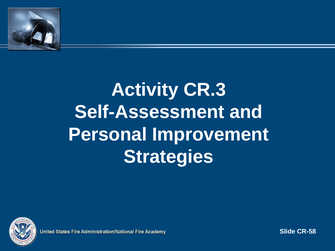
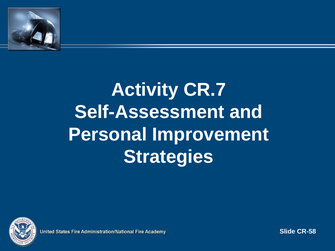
CR.3: CR.3 -> CR.7
